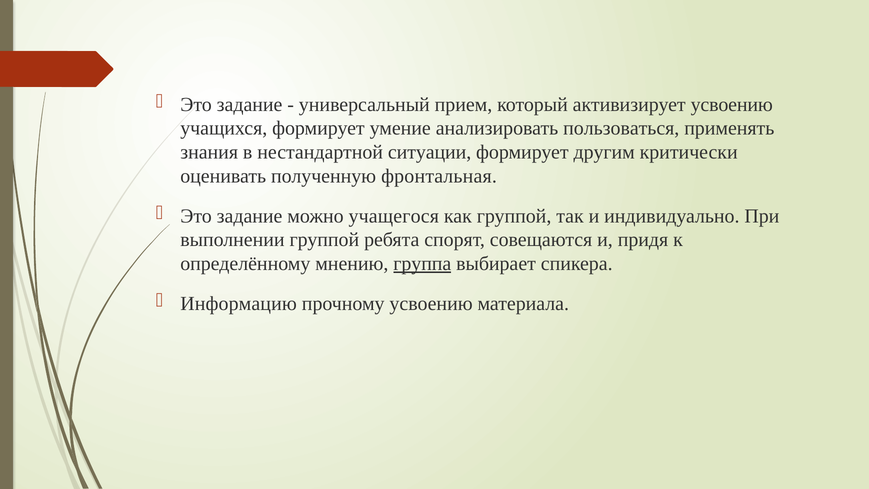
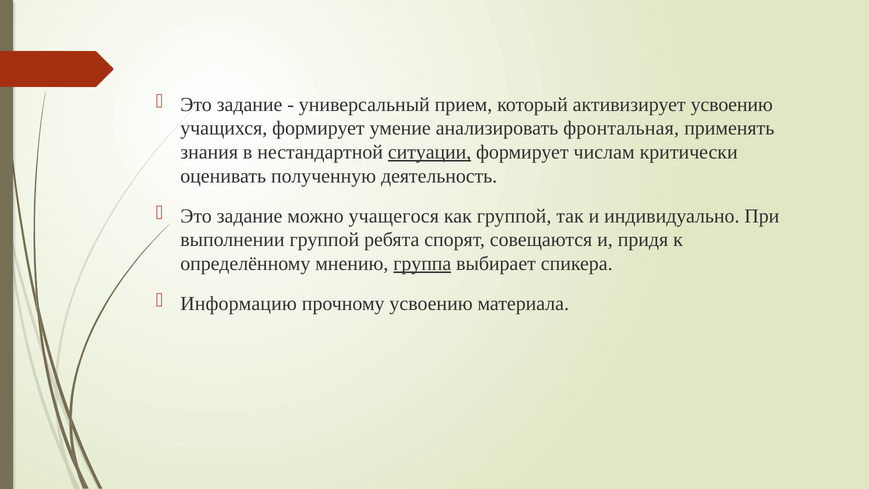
пользоваться: пользоваться -> фронтальная
ситуации underline: none -> present
другим: другим -> числам
фронтальная: фронтальная -> деятельность
